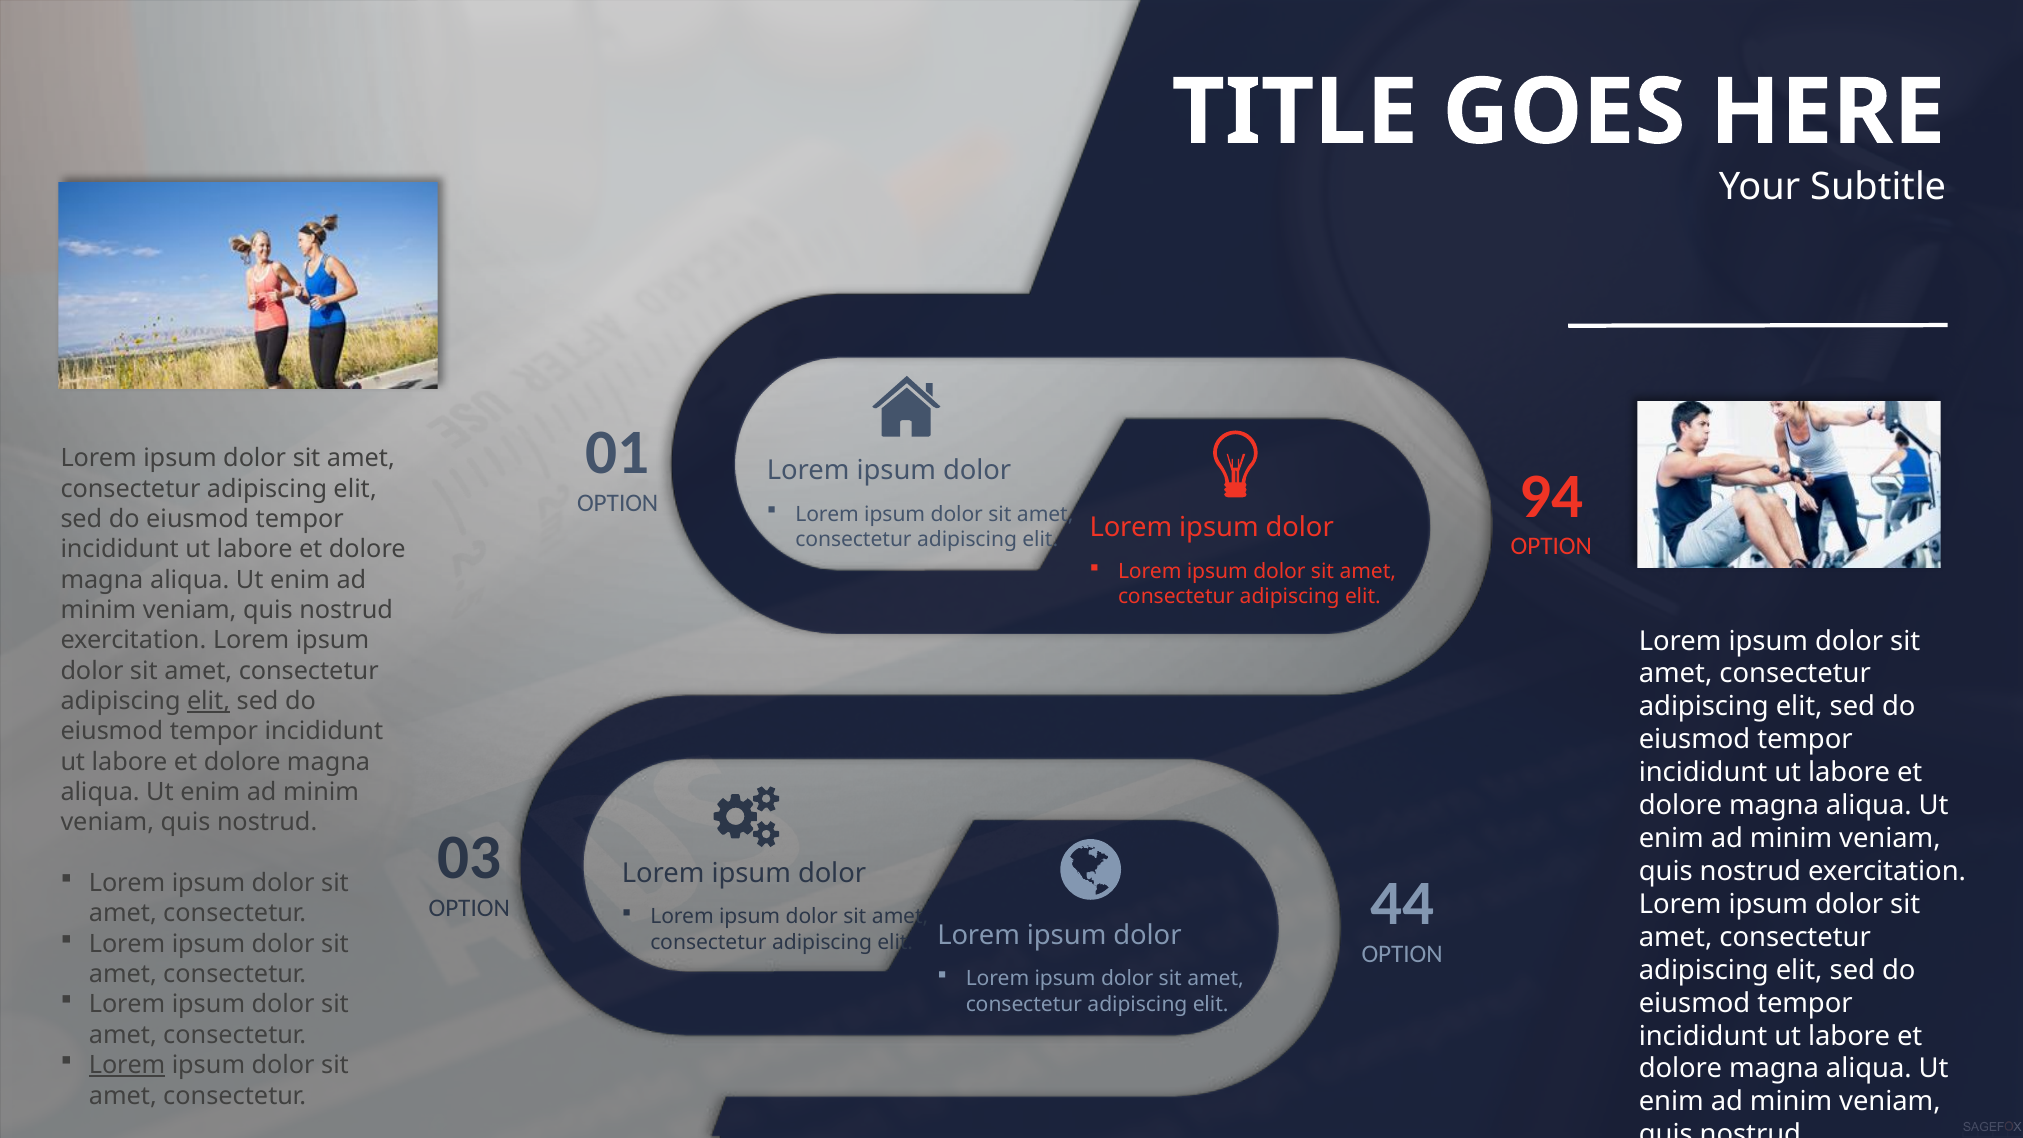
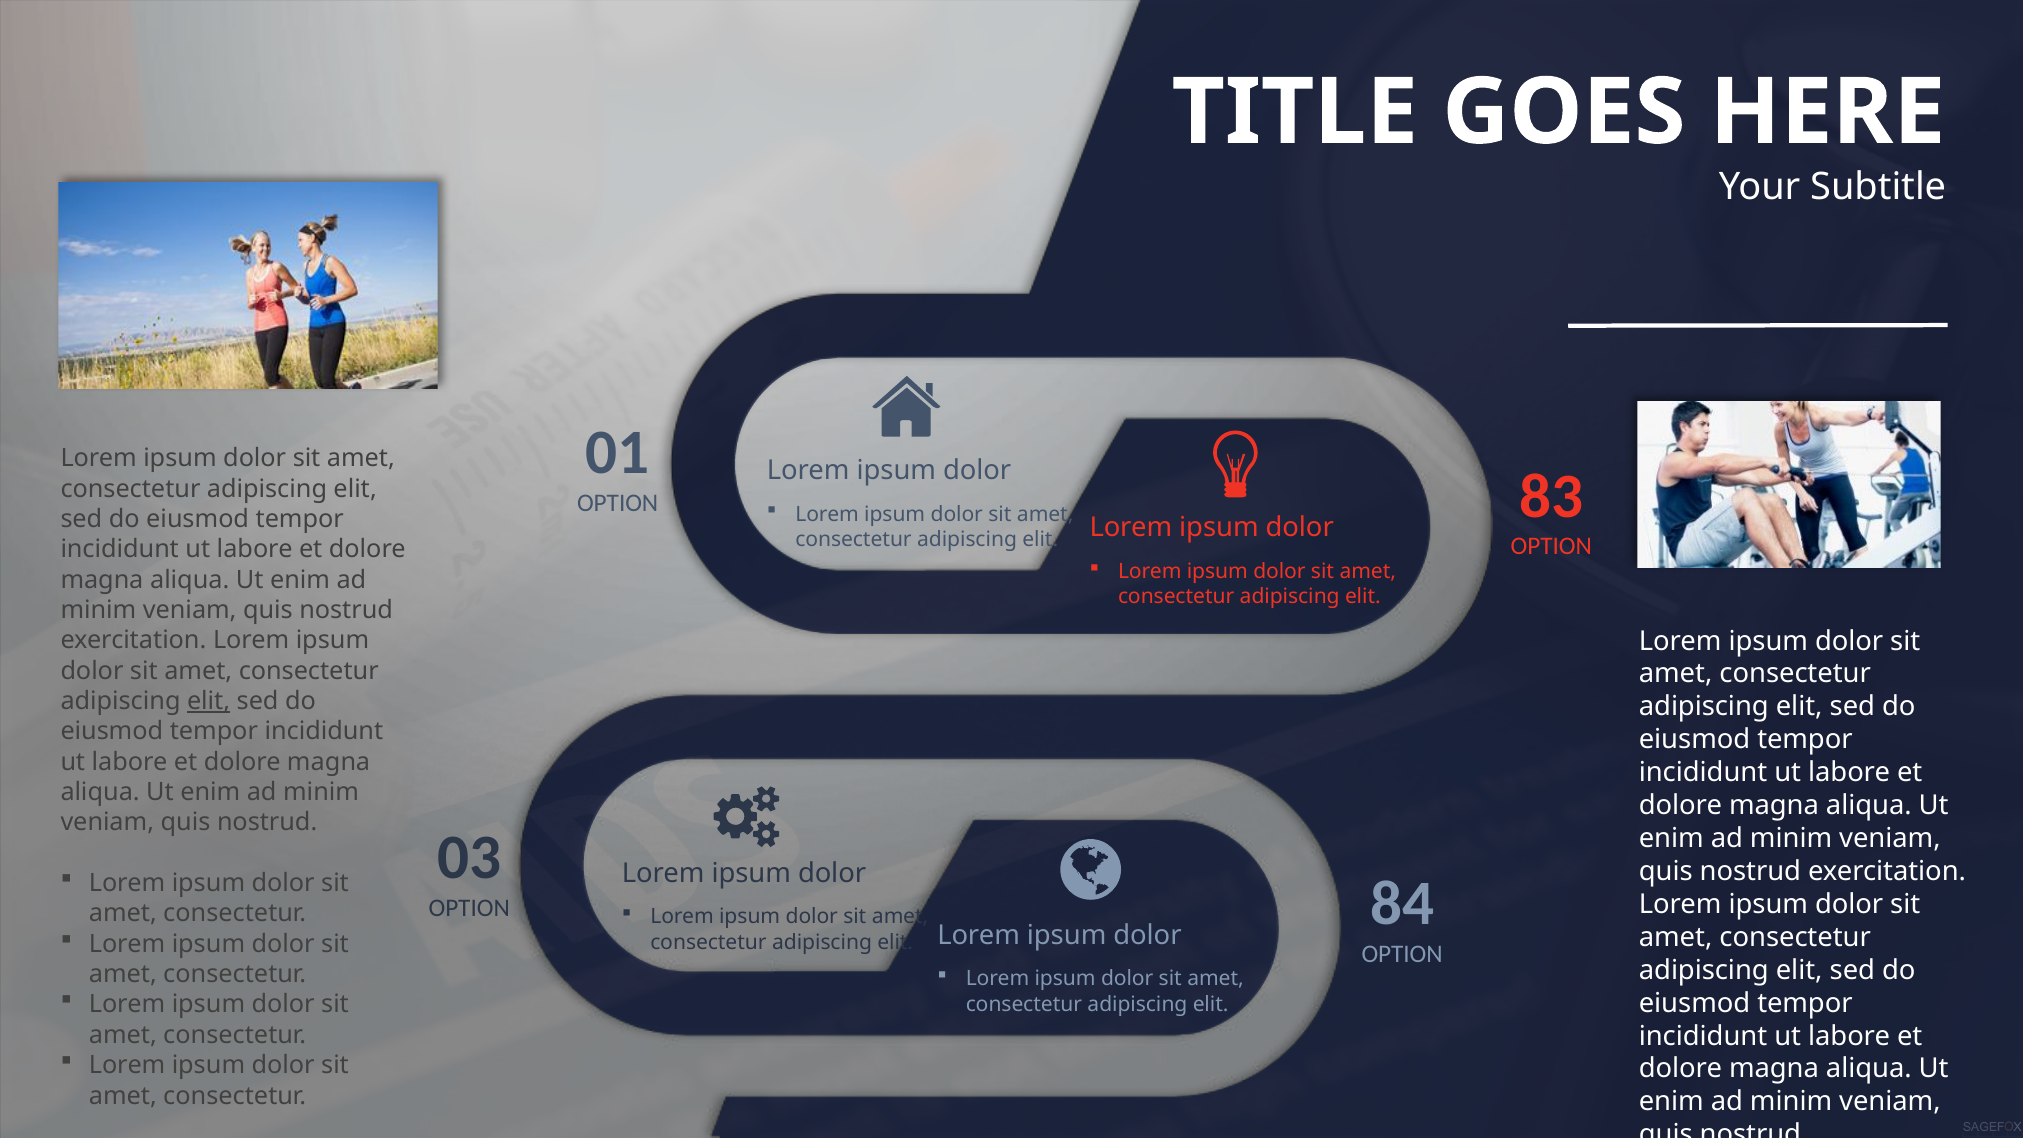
94: 94 -> 83
44: 44 -> 84
Lorem at (127, 1065) underline: present -> none
